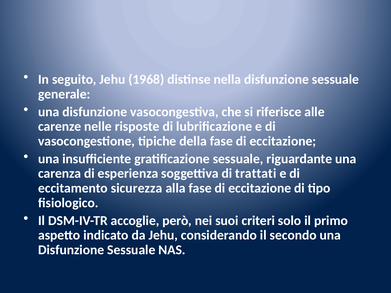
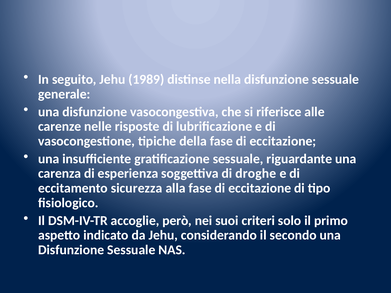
1968: 1968 -> 1989
trattati: trattati -> droghe
